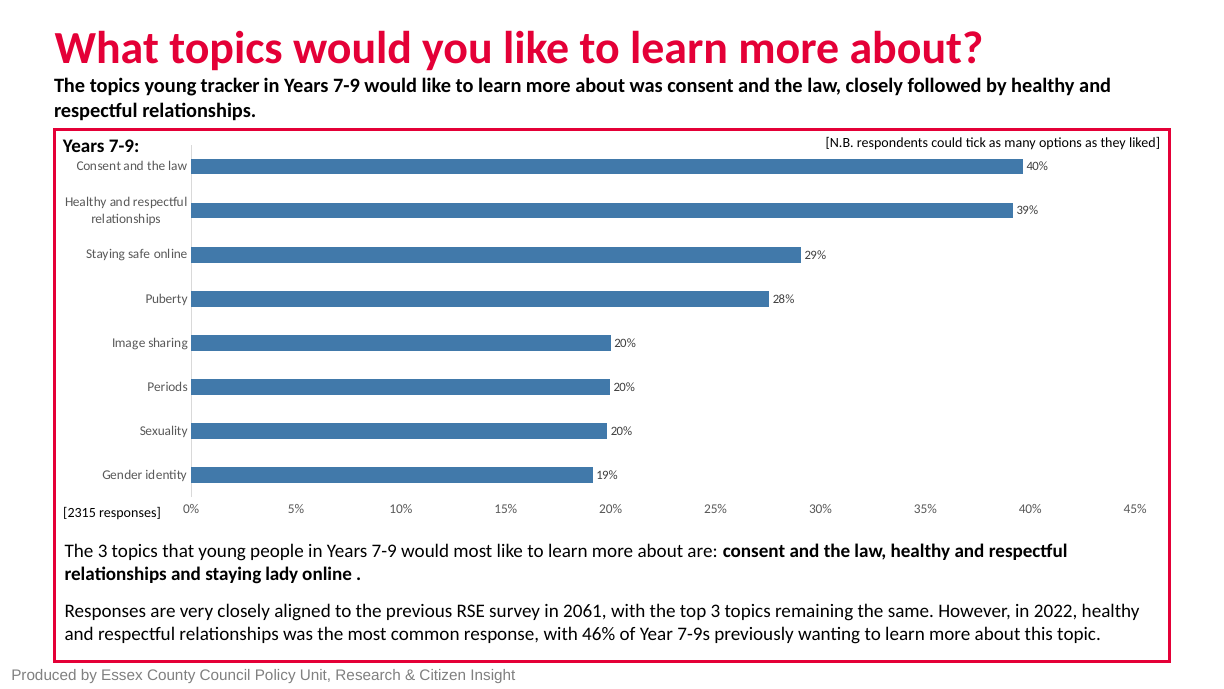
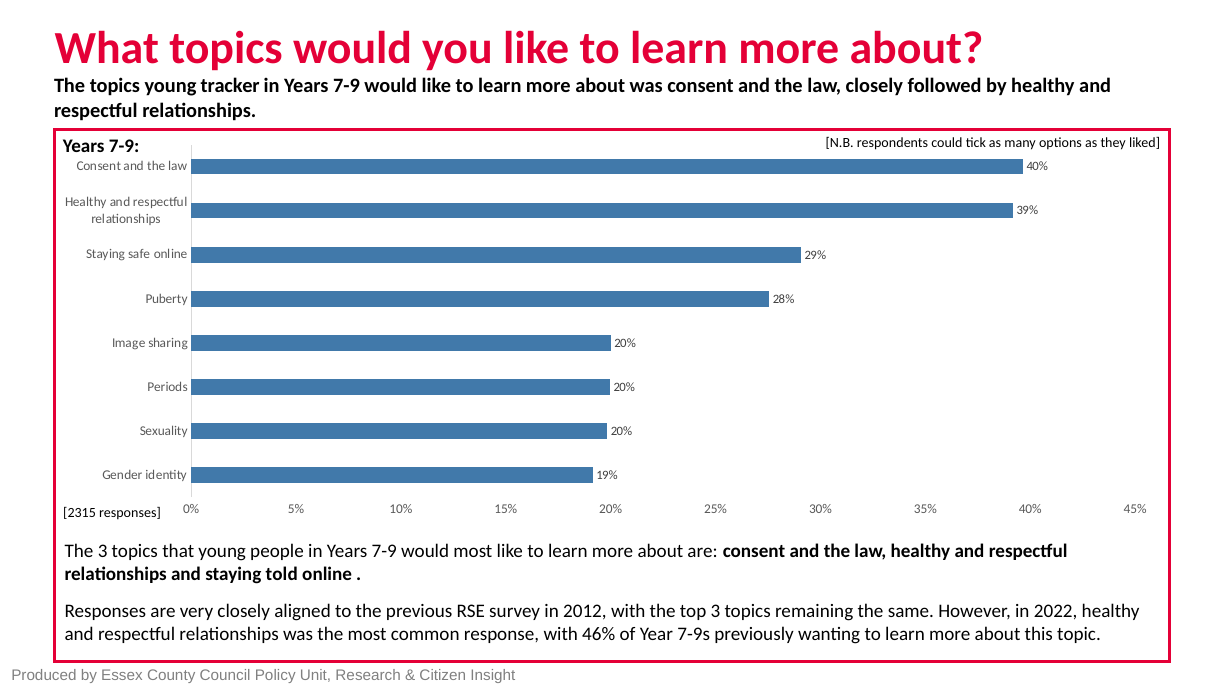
lady: lady -> told
2061: 2061 -> 2012
